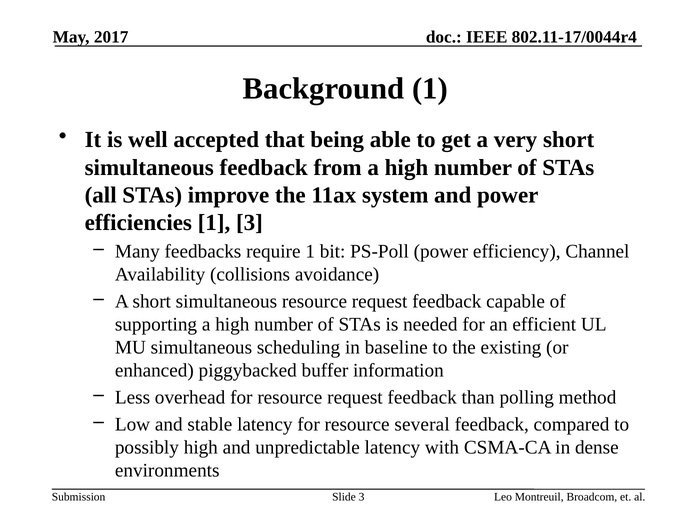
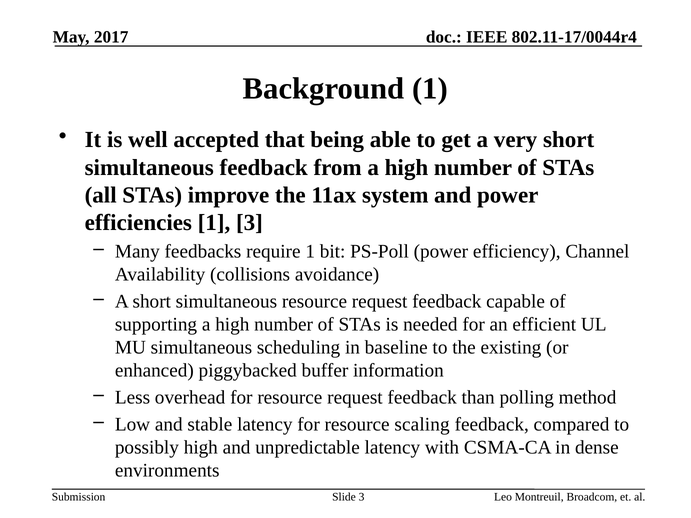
several: several -> scaling
